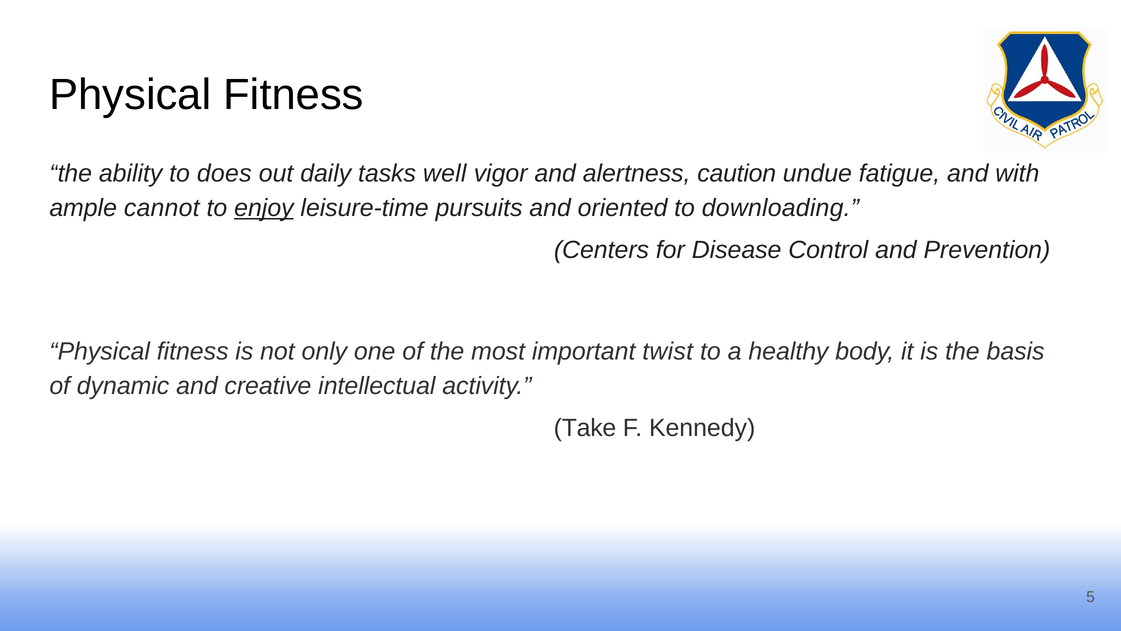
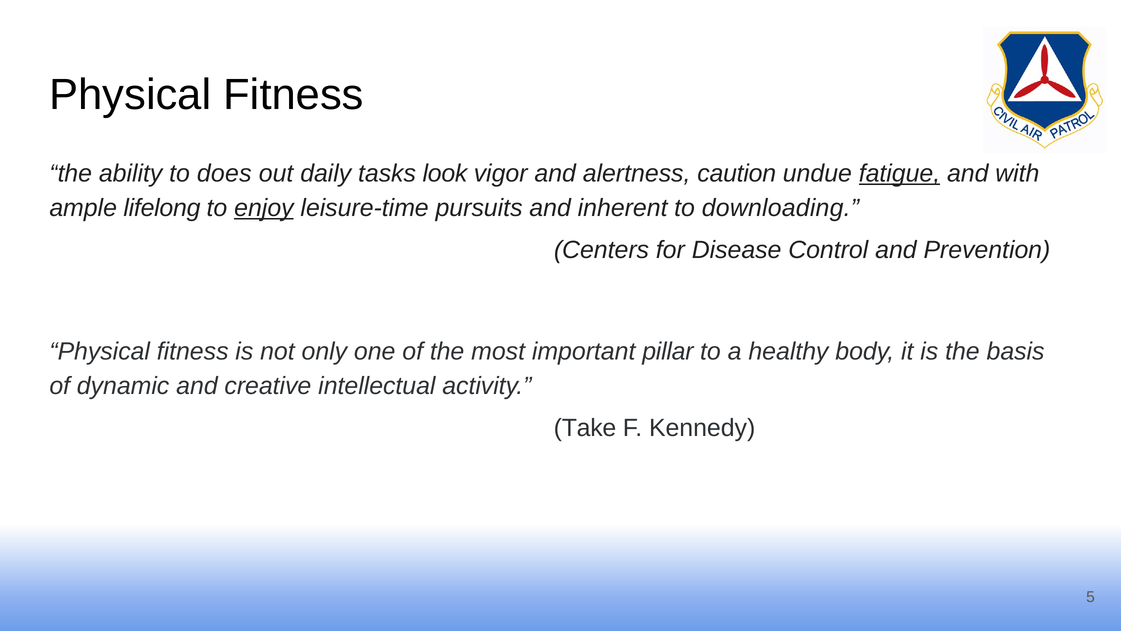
well: well -> look
fatigue underline: none -> present
cannot: cannot -> lifelong
oriented: oriented -> inherent
twist: twist -> pillar
